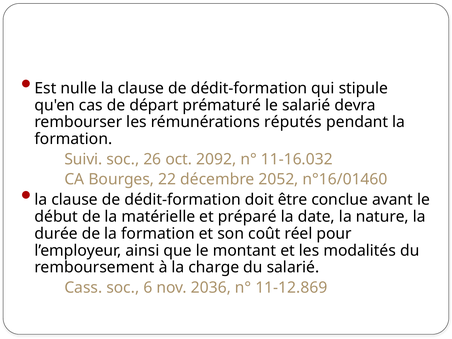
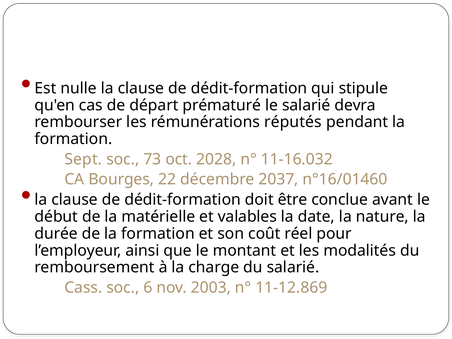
Suivi: Suivi -> Sept
26: 26 -> 73
2092: 2092 -> 2028
2052: 2052 -> 2037
préparé: préparé -> valables
2036: 2036 -> 2003
